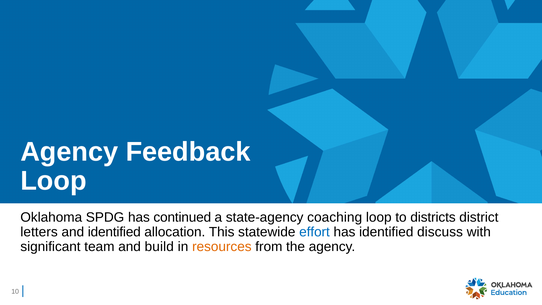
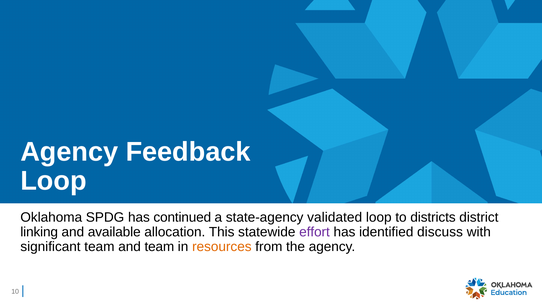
coaching: coaching -> validated
letters: letters -> linking
and identified: identified -> available
effort colour: blue -> purple
and build: build -> team
